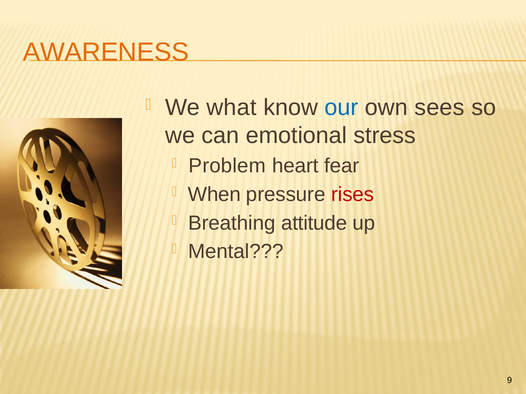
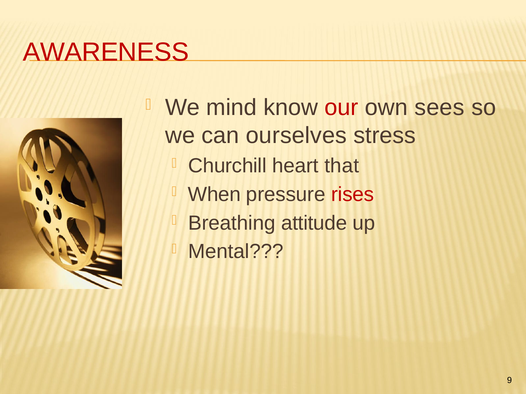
AWARENESS colour: orange -> red
what: what -> mind
our colour: blue -> red
emotional: emotional -> ourselves
Problem: Problem -> Churchill
fear: fear -> that
